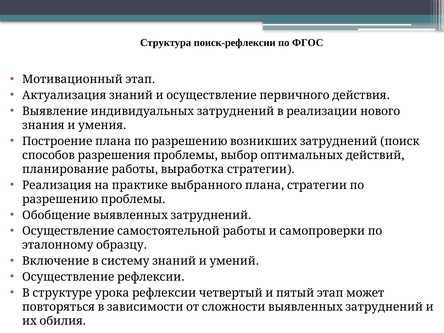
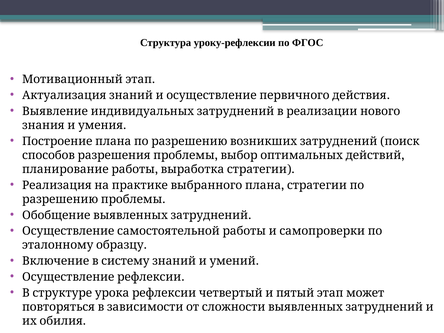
поиск-рефлексии: поиск-рефлексии -> уроку-рефлексии
